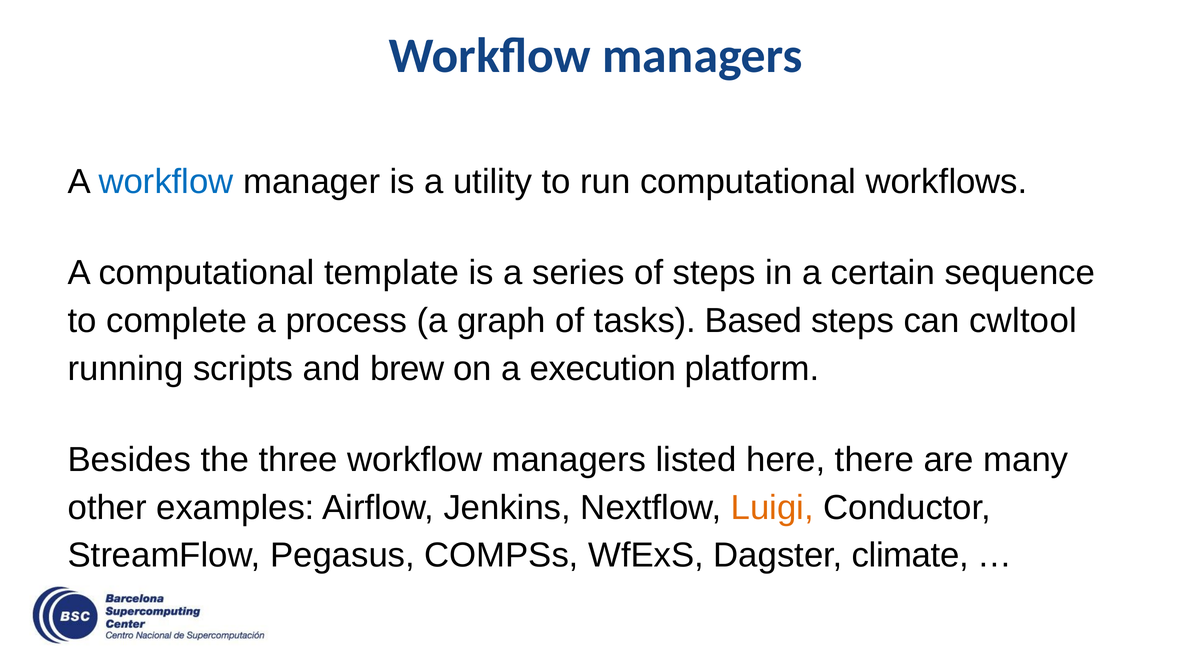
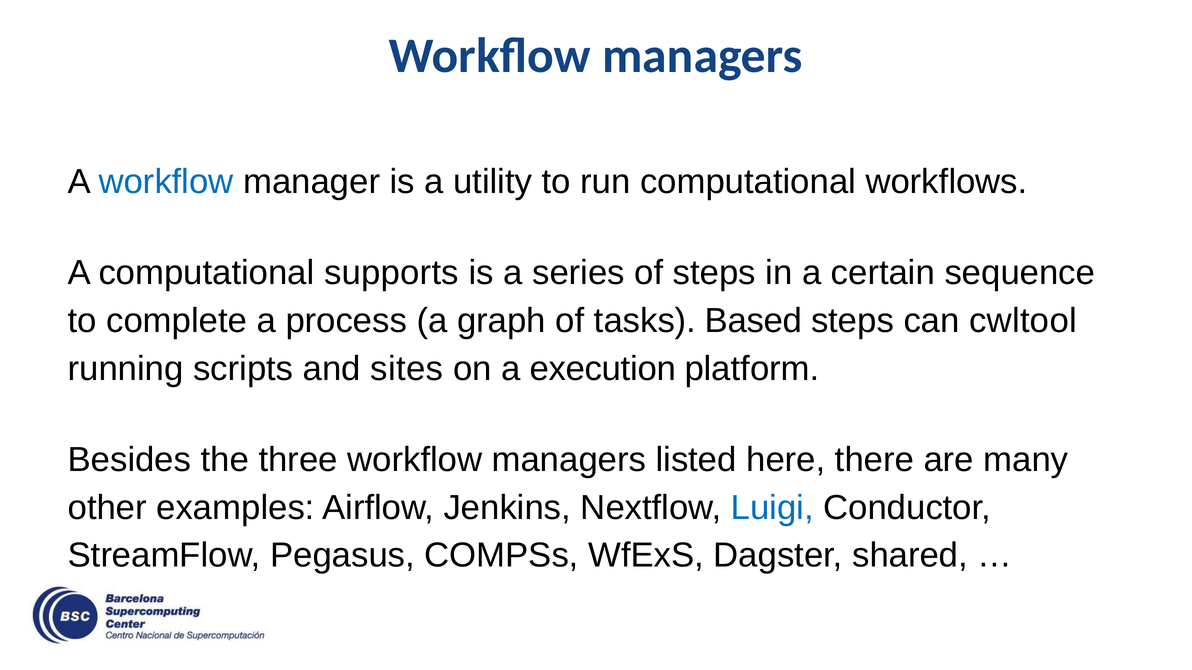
template: template -> supports
brew: brew -> sites
Luigi colour: orange -> blue
climate: climate -> shared
